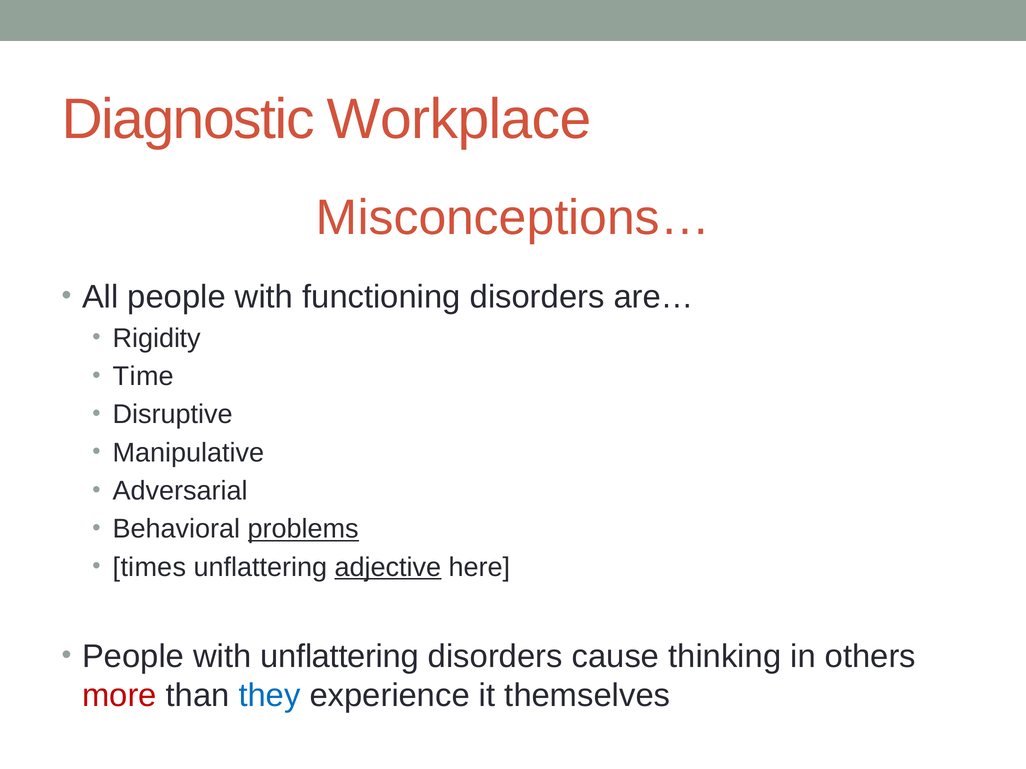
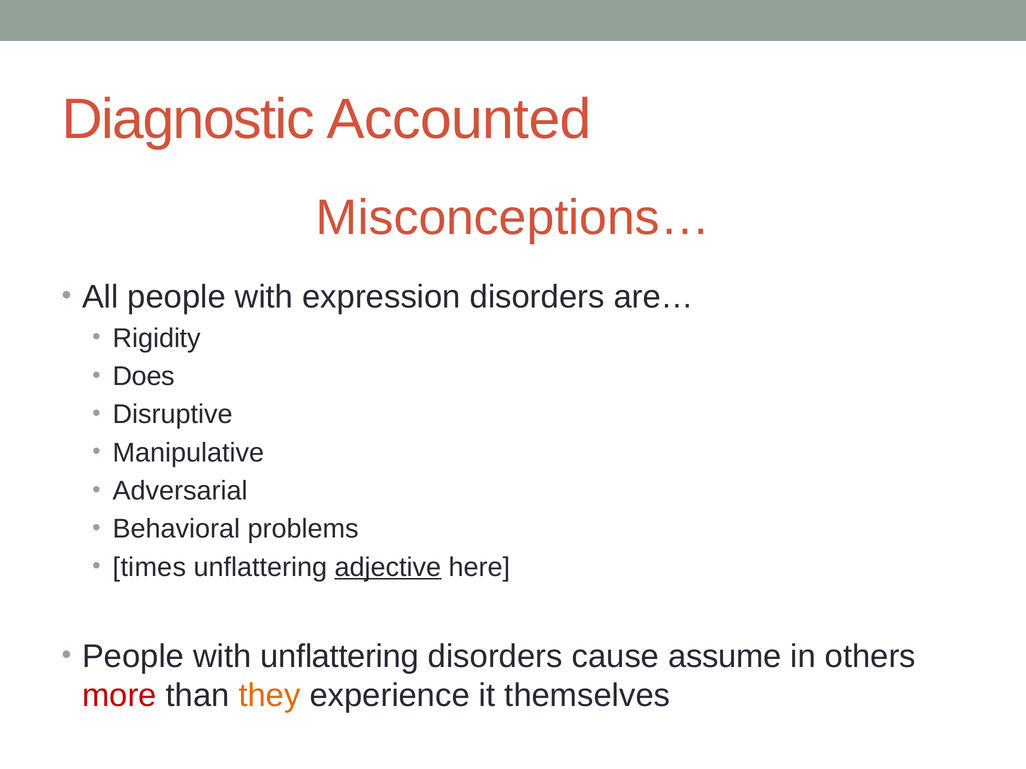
Workplace: Workplace -> Accounted
functioning: functioning -> expression
Time: Time -> Does
problems underline: present -> none
thinking: thinking -> assume
they colour: blue -> orange
